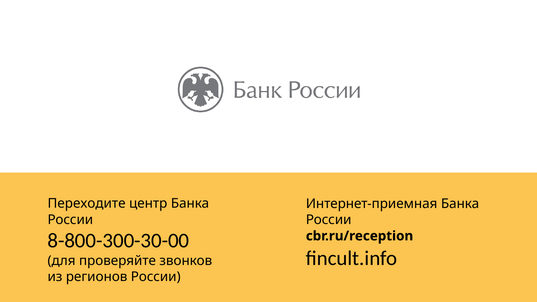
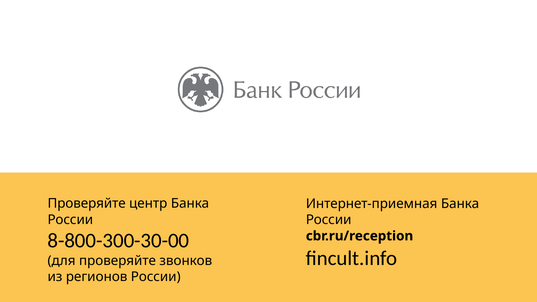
Переходите at (87, 204): Переходите -> Проверяйте
